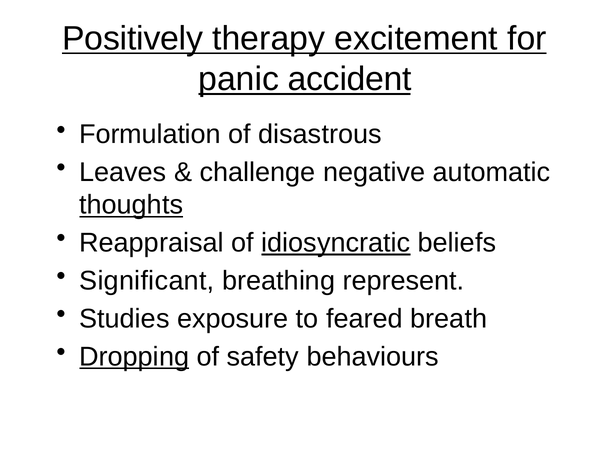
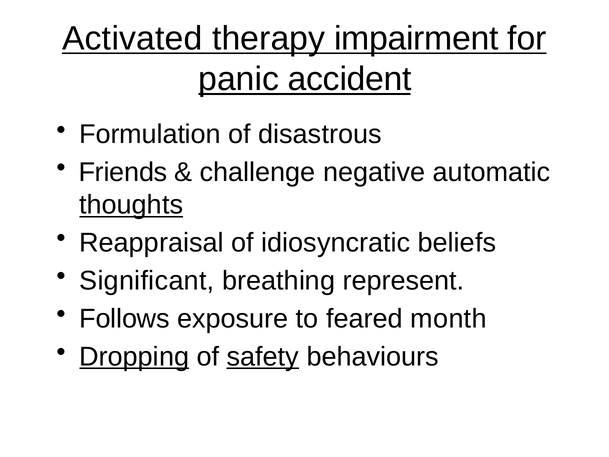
Positively: Positively -> Activated
excitement: excitement -> impairment
Leaves: Leaves -> Friends
idiosyncratic underline: present -> none
Studies: Studies -> Follows
breath: breath -> month
safety underline: none -> present
